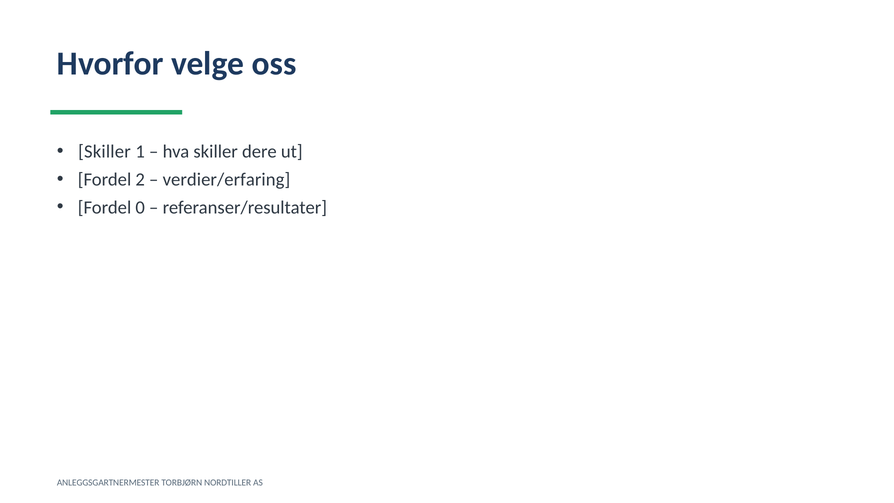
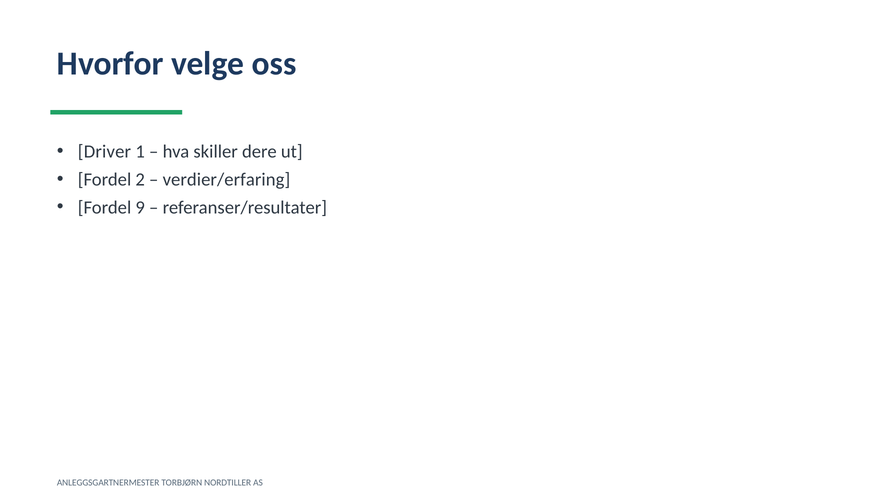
Skiller at (104, 151): Skiller -> Driver
0: 0 -> 9
